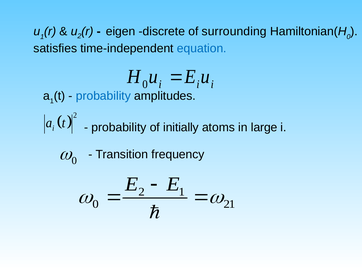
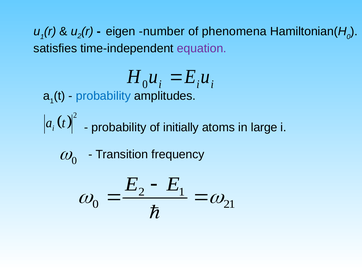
discrete: discrete -> number
surrounding: surrounding -> phenomena
equation colour: blue -> purple
